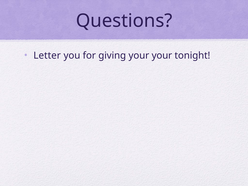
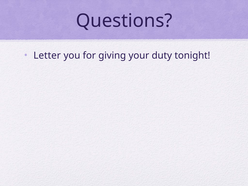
your your: your -> duty
